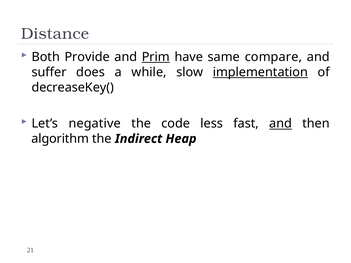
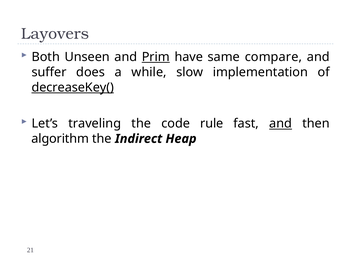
Distance: Distance -> Layovers
Provide: Provide -> Unseen
implementation underline: present -> none
decreaseKey( underline: none -> present
negative: negative -> traveling
less: less -> rule
